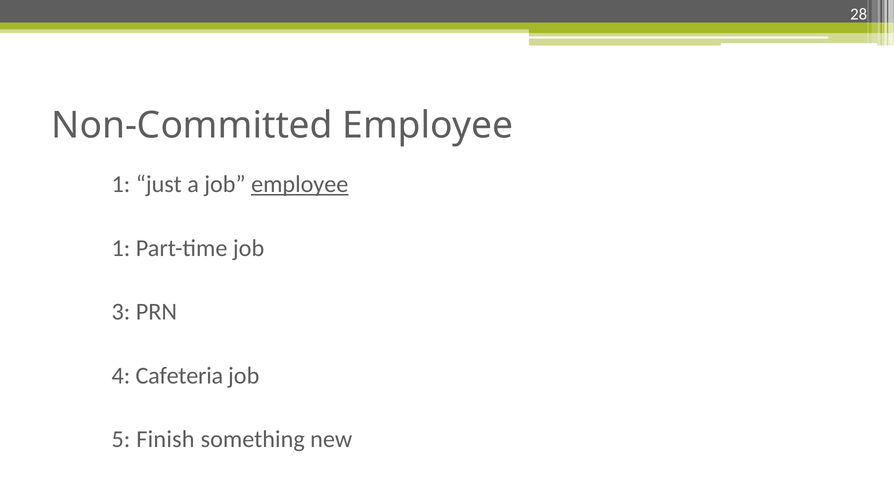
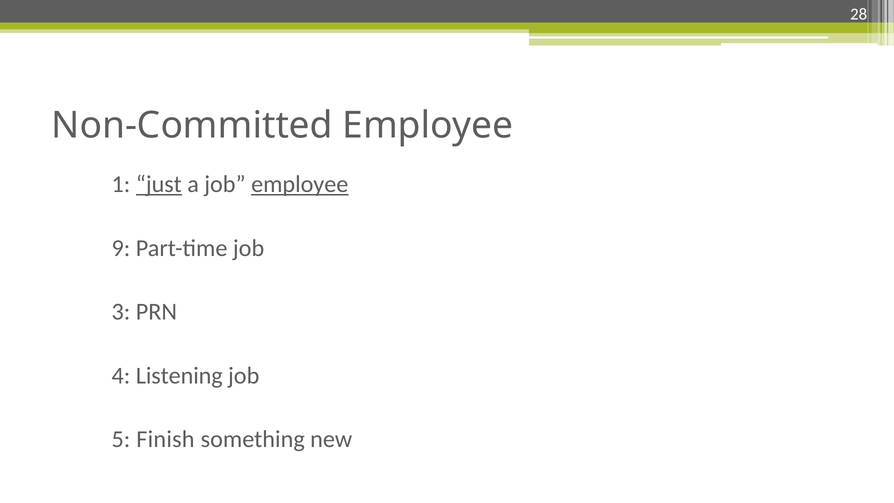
just underline: none -> present
1 at (121, 248): 1 -> 9
Cafeteria: Cafeteria -> Listening
